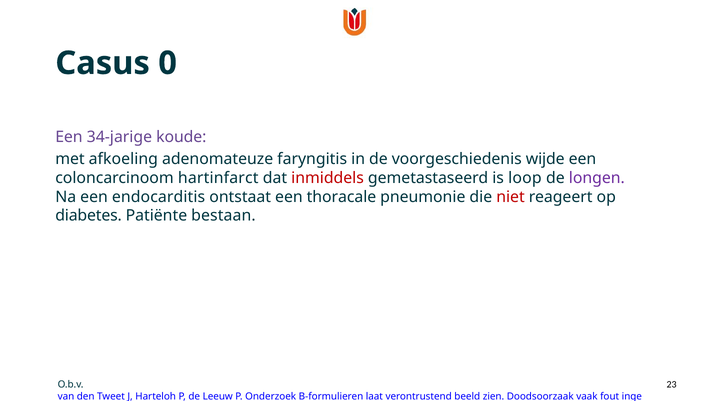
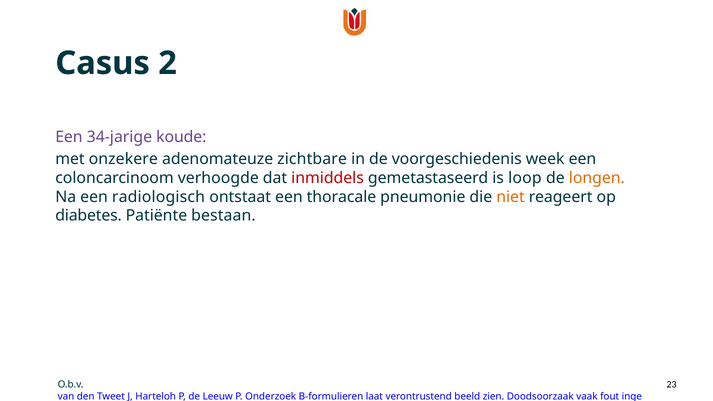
0: 0 -> 2
afkoeling: afkoeling -> onzekere
faryngitis: faryngitis -> zichtbare
wijde: wijde -> week
hartinfarct: hartinfarct -> verhoogde
longen colour: purple -> orange
endocarditis: endocarditis -> radiologisch
niet colour: red -> orange
